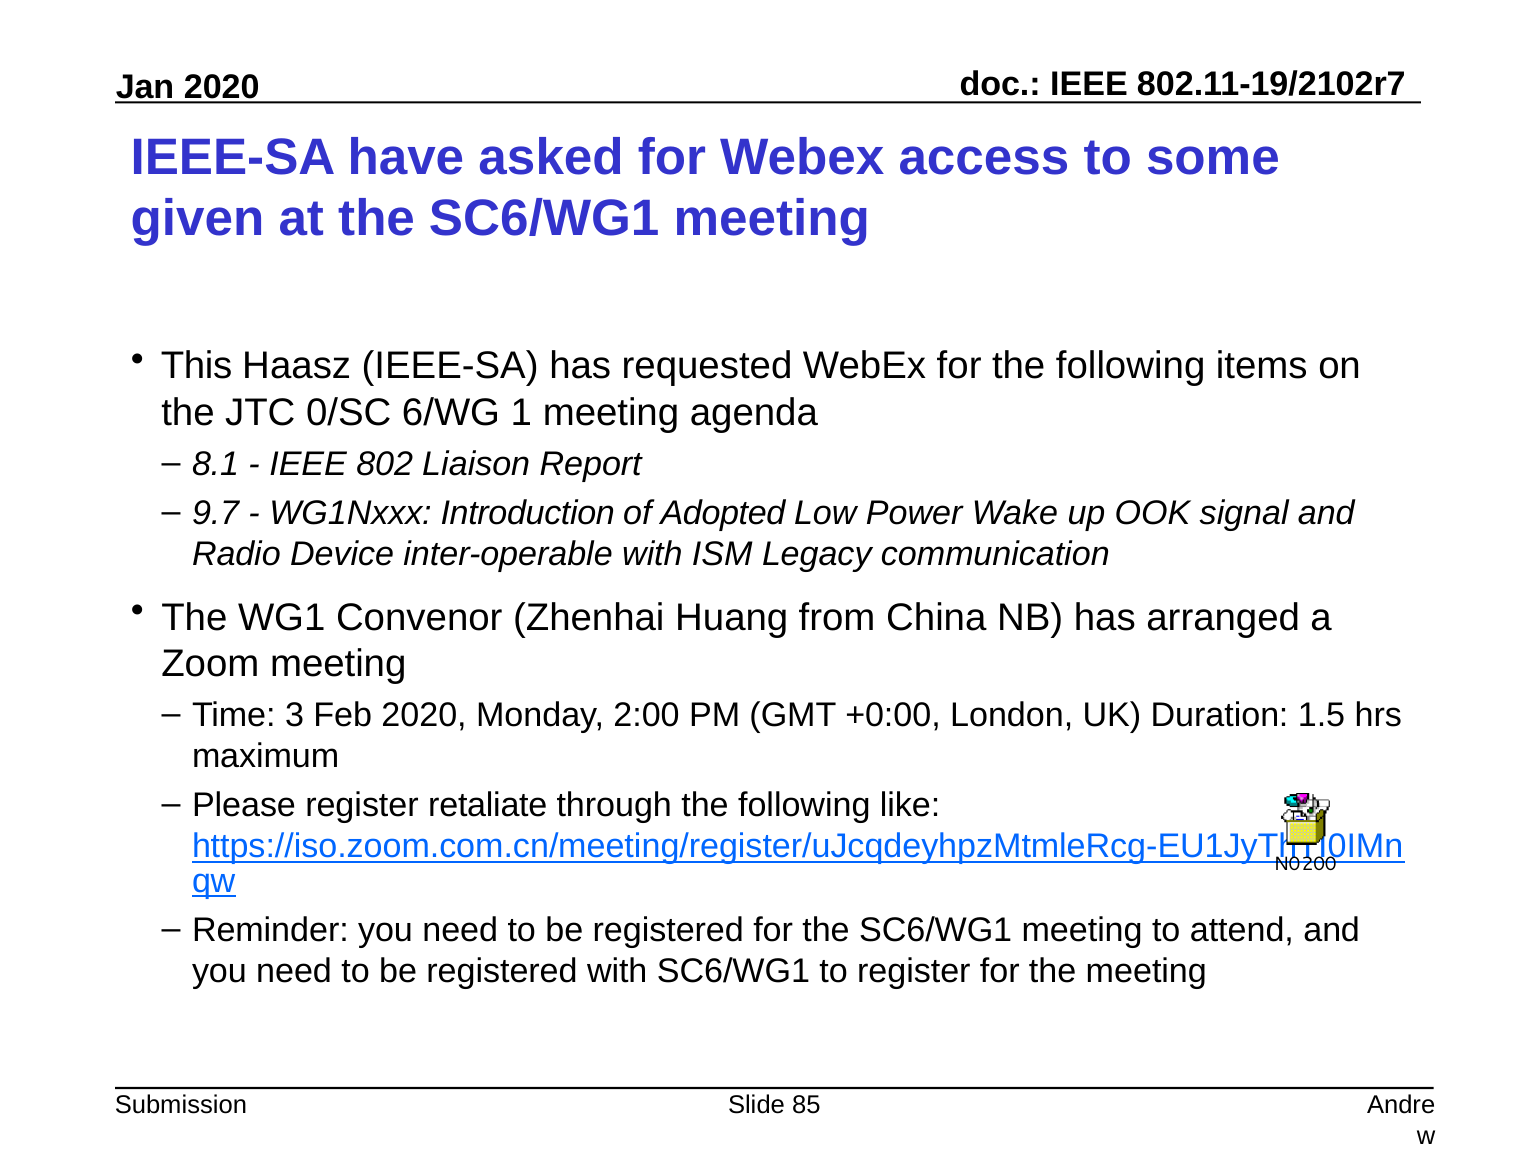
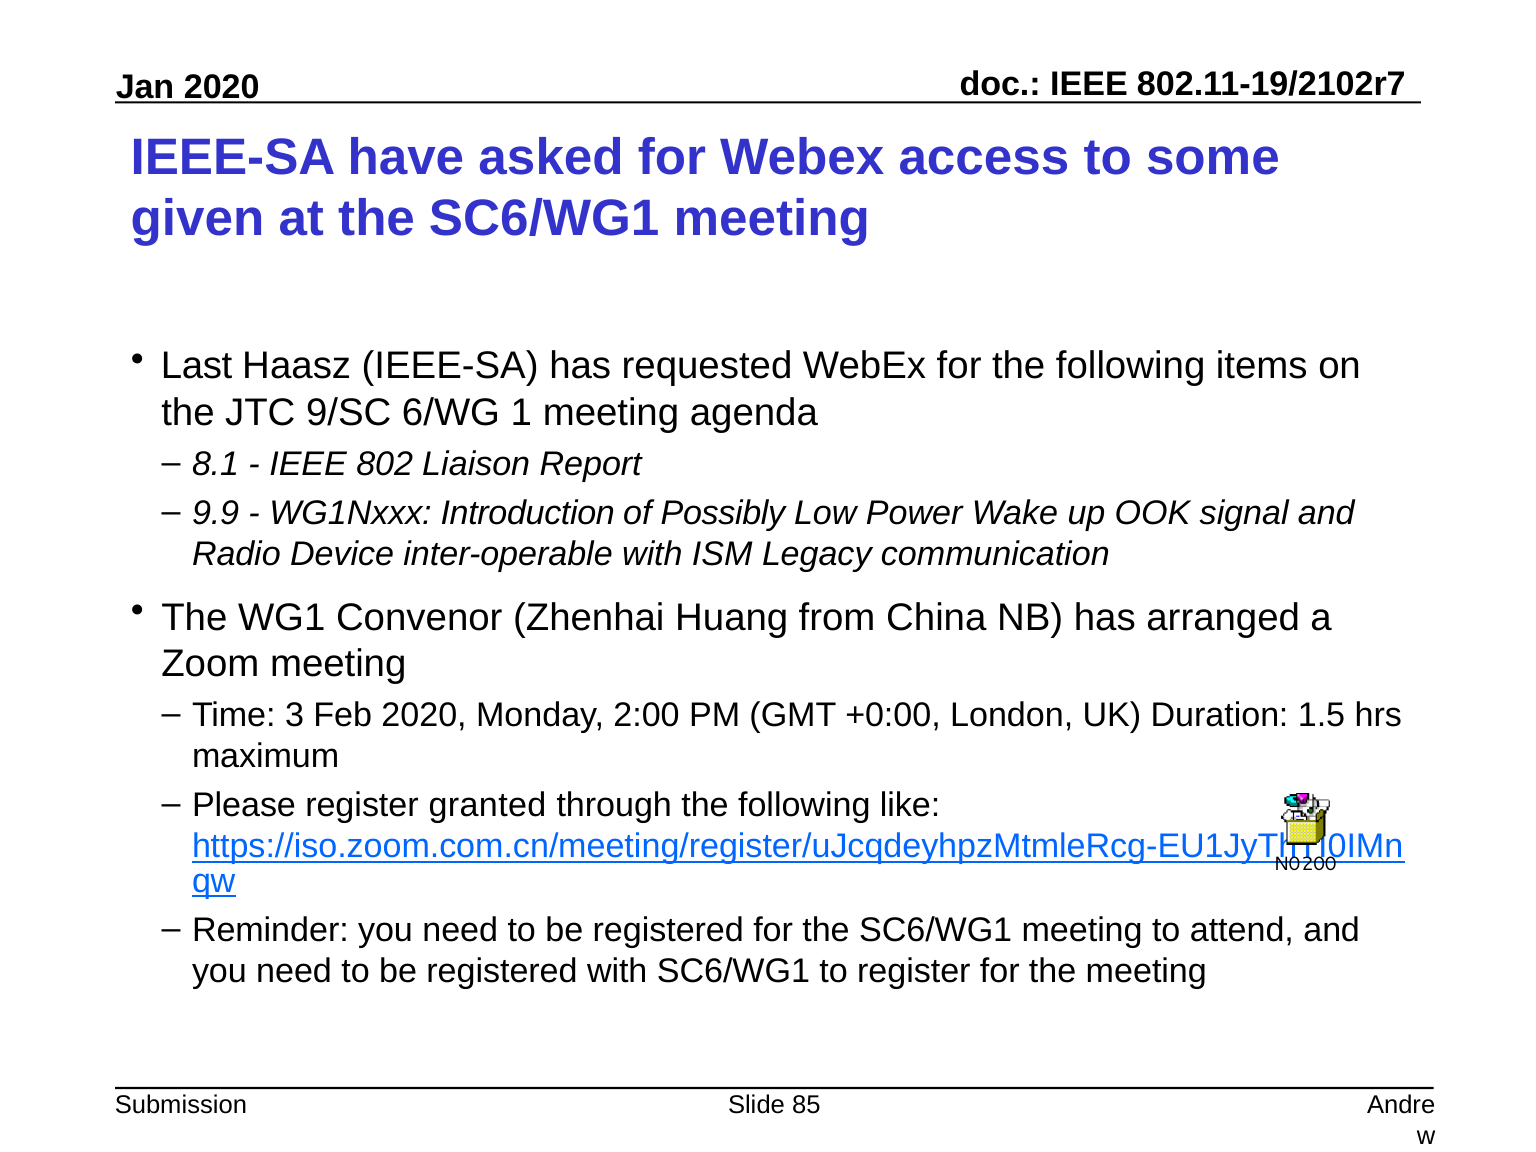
This: This -> Last
0/SC: 0/SC -> 9/SC
9.7: 9.7 -> 9.9
Adopted: Adopted -> Possibly
retaliate: retaliate -> granted
